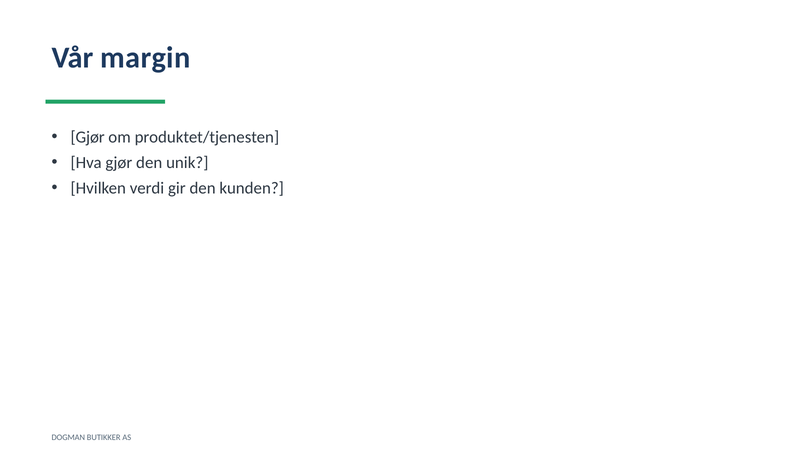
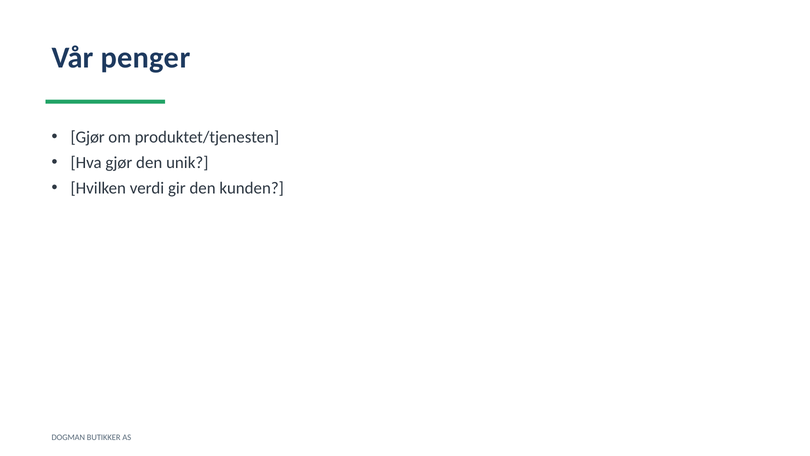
margin: margin -> penger
